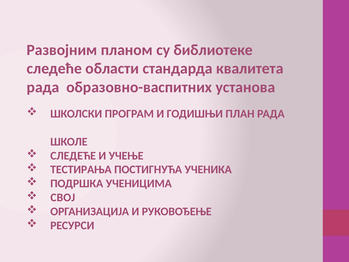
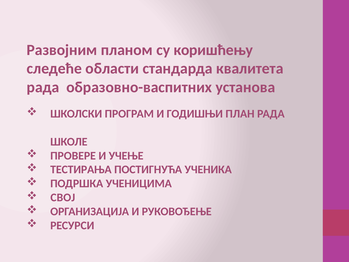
библиотеке: библиотеке -> коришћењу
СЛЕДЕЋЕ at (73, 156): СЛЕДЕЋЕ -> ПРОВЕРЕ
